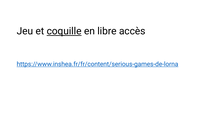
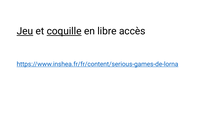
Jeu underline: none -> present
